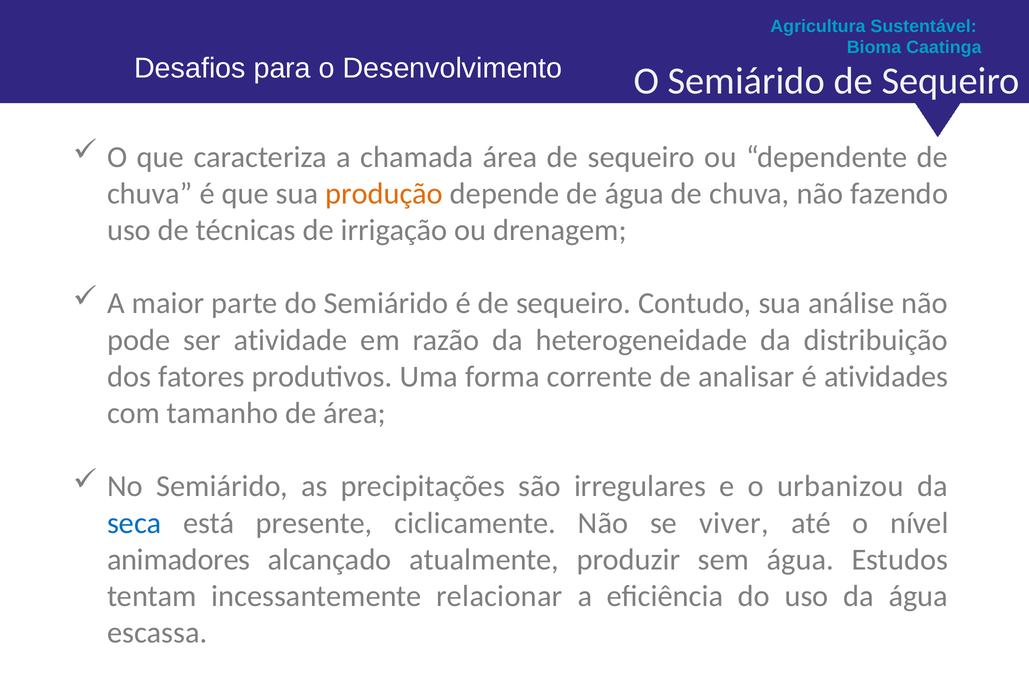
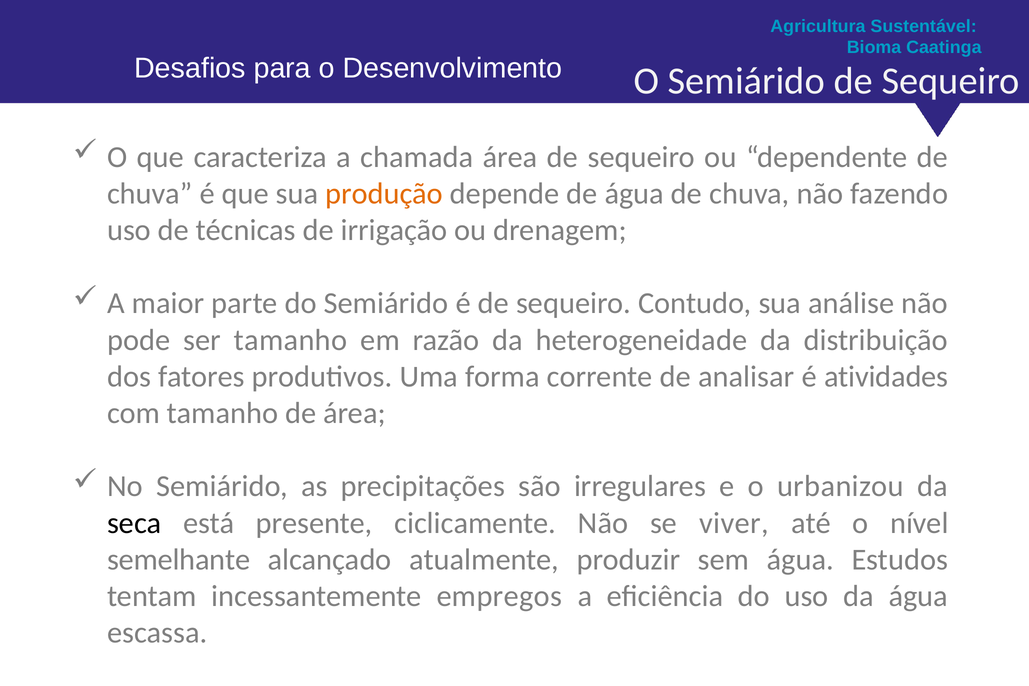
ser atividade: atividade -> tamanho
seca colour: blue -> black
animadores: animadores -> semelhante
relacionar: relacionar -> empregos
